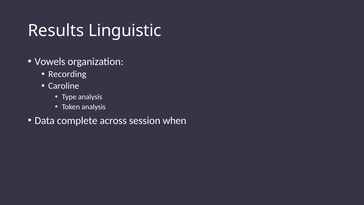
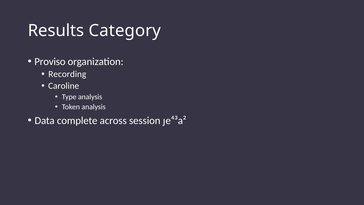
Linguistic: Linguistic -> Category
Vowels: Vowels -> Proviso
when: when -> ɟe⁴³a²
